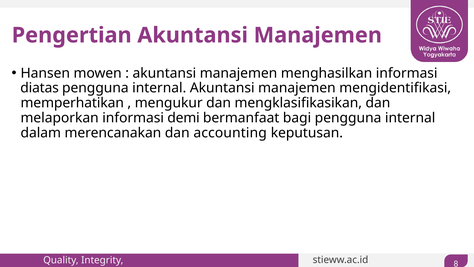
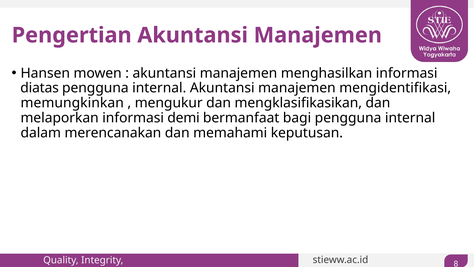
memperhatikan: memperhatikan -> memungkinkan
accounting: accounting -> memahami
